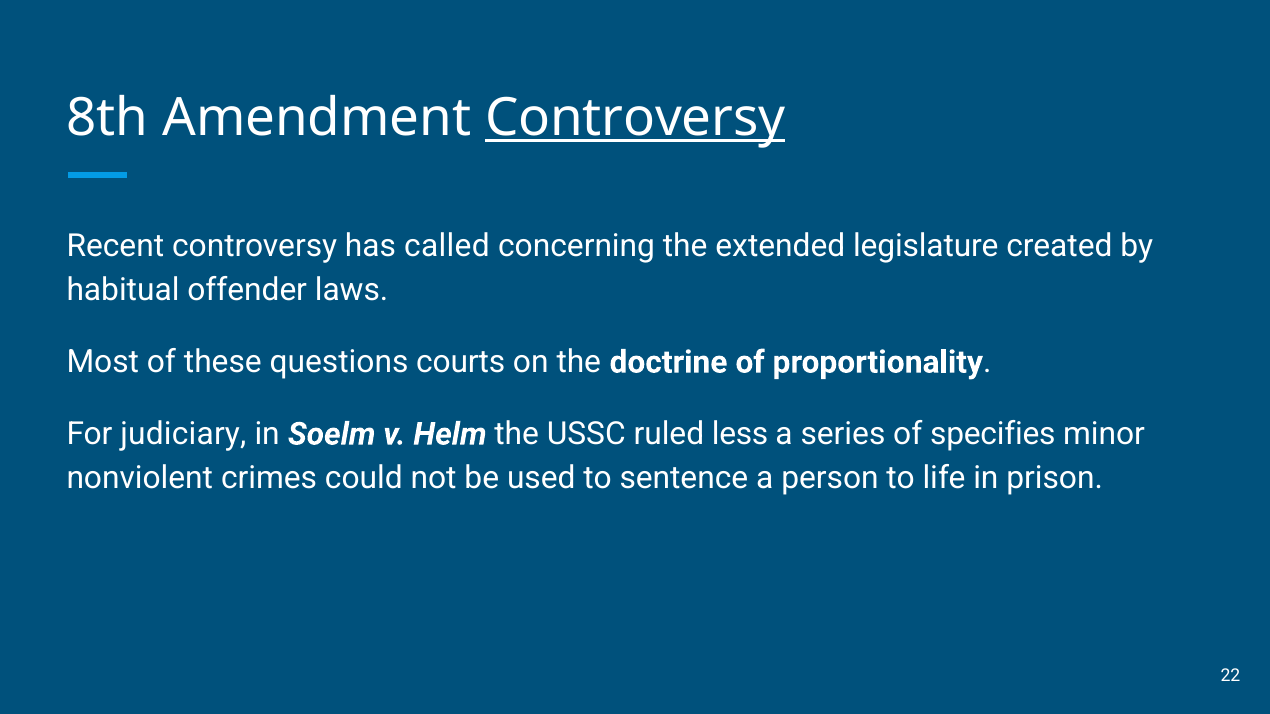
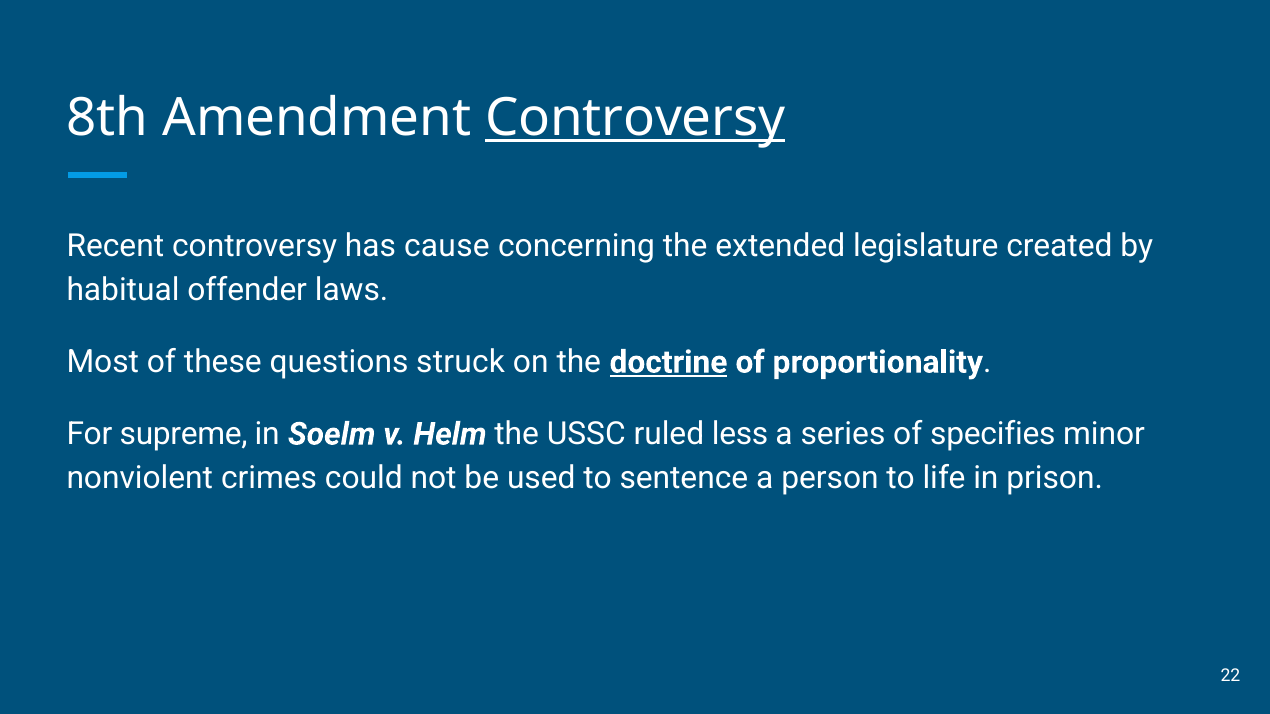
called: called -> cause
courts: courts -> struck
doctrine underline: none -> present
judiciary: judiciary -> supreme
